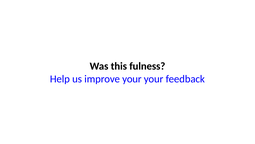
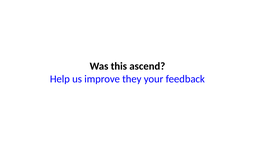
fulness: fulness -> ascend
improve your: your -> they
